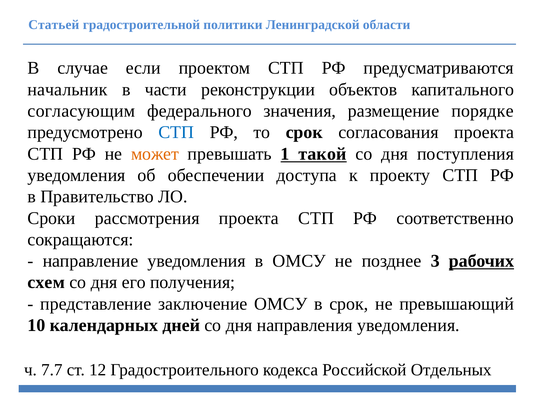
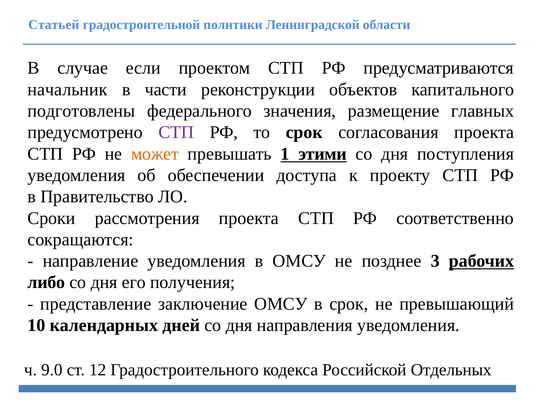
согласующим: согласующим -> подготовлены
порядке: порядке -> главных
СТП at (176, 132) colour: blue -> purple
такой: такой -> этими
схем: схем -> либо
7.7: 7.7 -> 9.0
